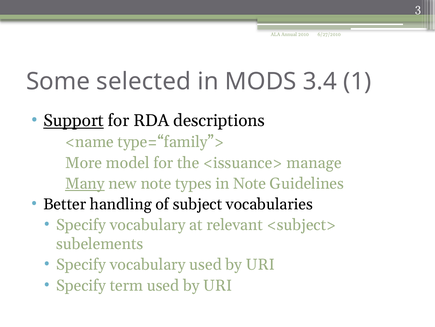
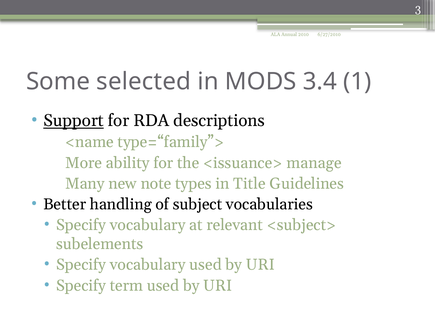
model: model -> ability
Many underline: present -> none
in Note: Note -> Title
